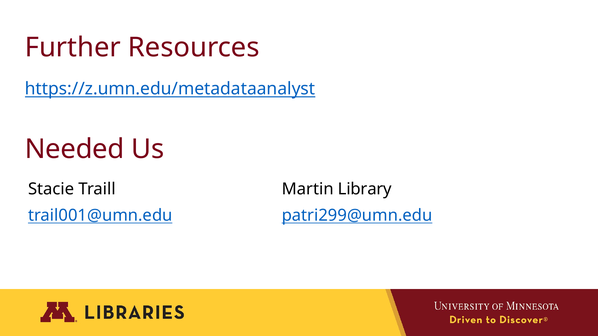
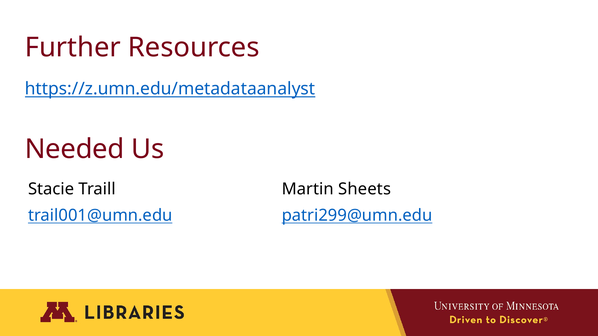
Library: Library -> Sheets
